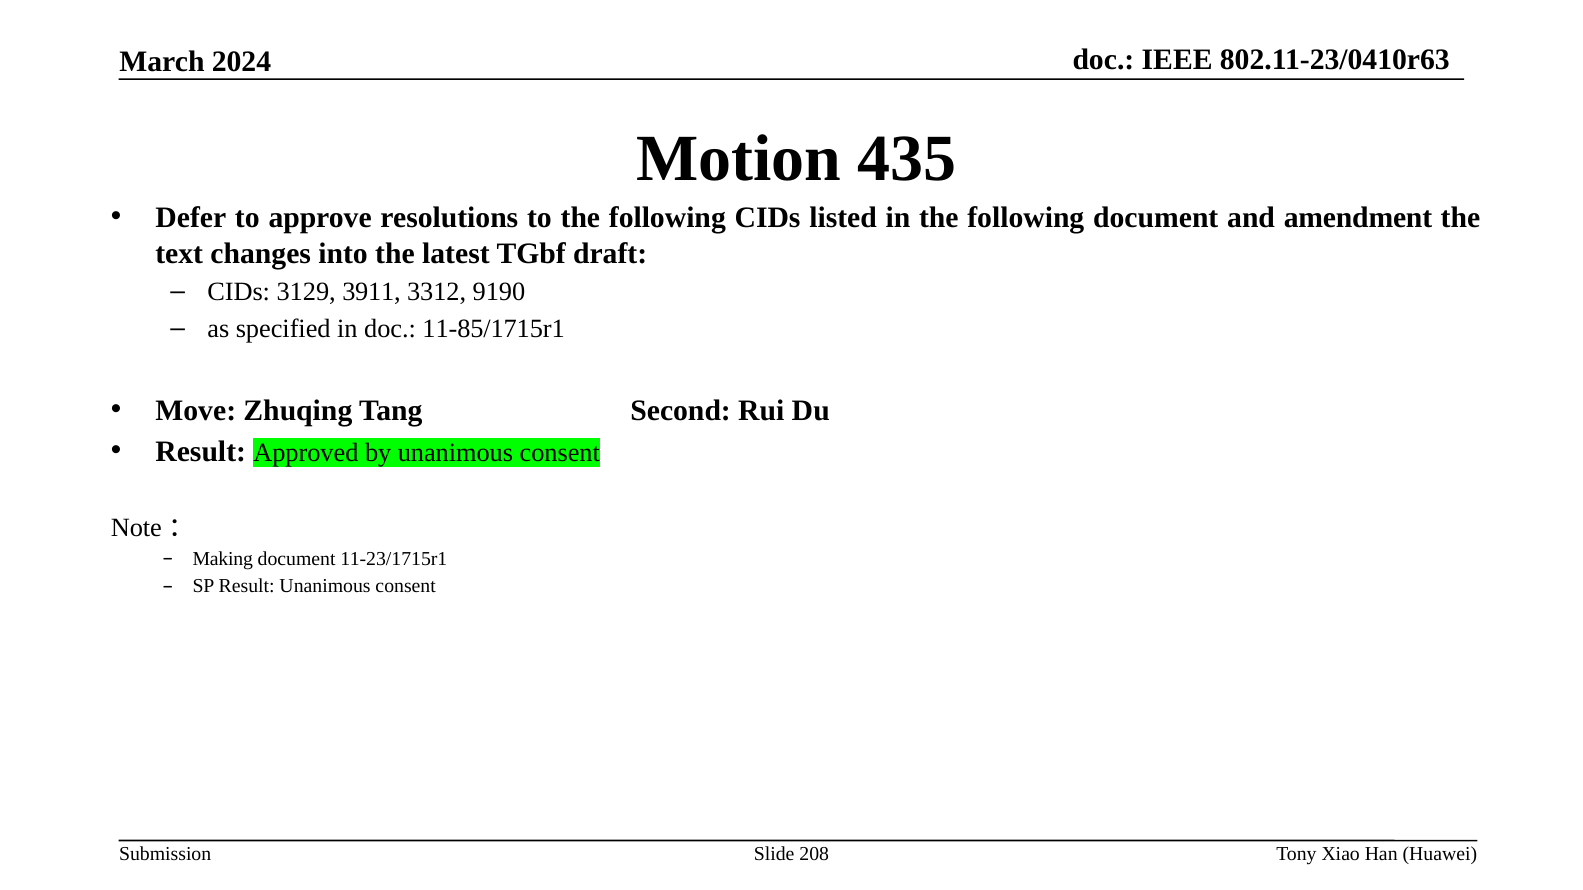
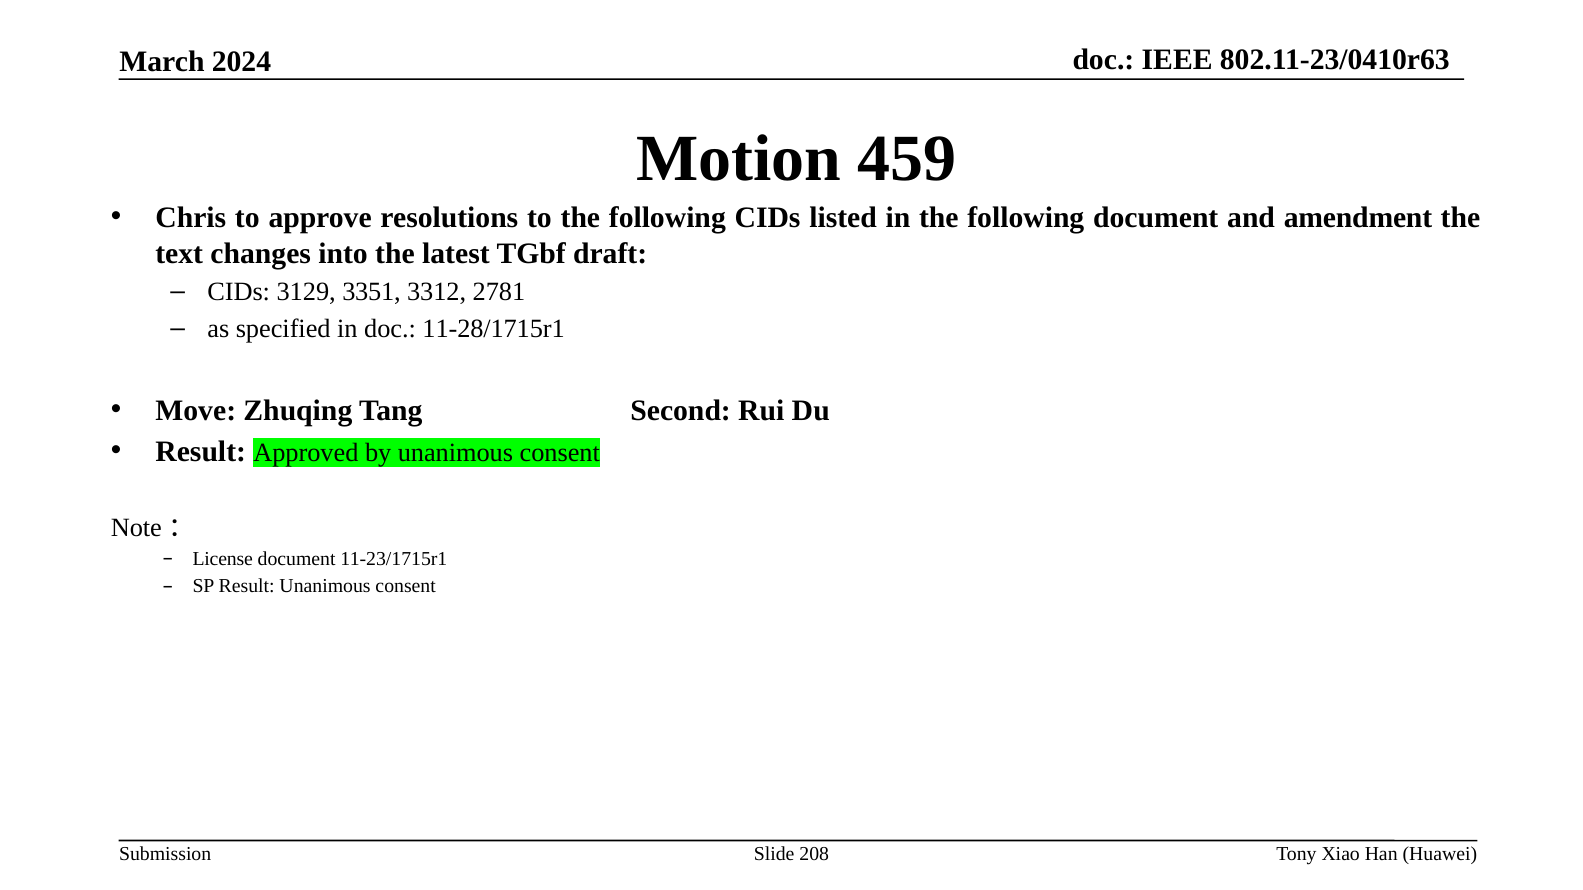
435: 435 -> 459
Defer: Defer -> Chris
3911: 3911 -> 3351
9190: 9190 -> 2781
11-85/1715r1: 11-85/1715r1 -> 11-28/1715r1
Making: Making -> License
